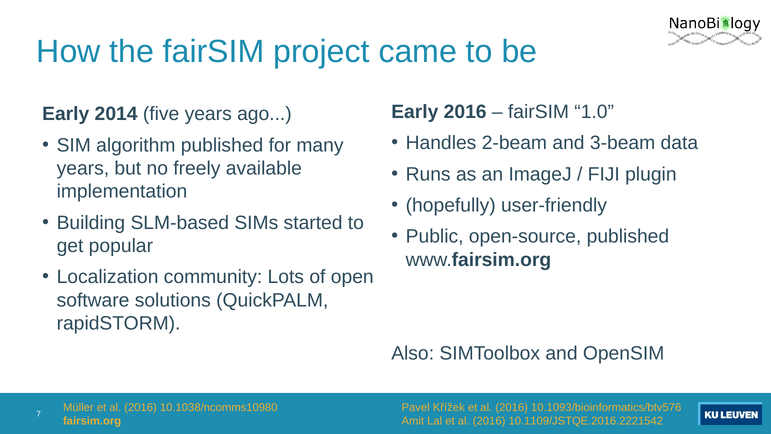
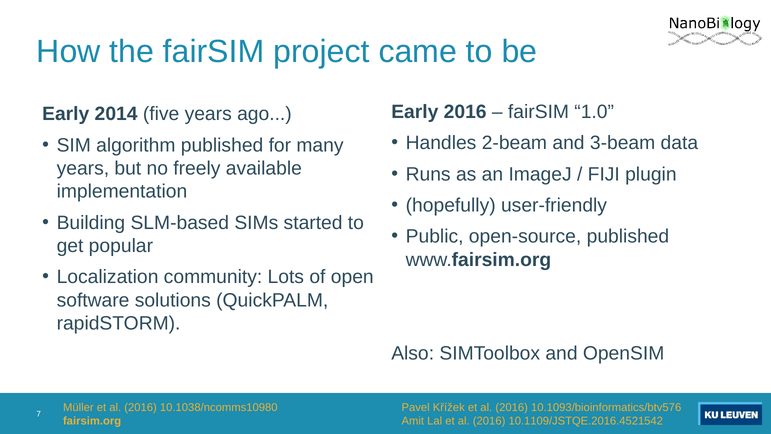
10.1109/JSTQE.2016.2221542: 10.1109/JSTQE.2016.2221542 -> 10.1109/JSTQE.2016.4521542
